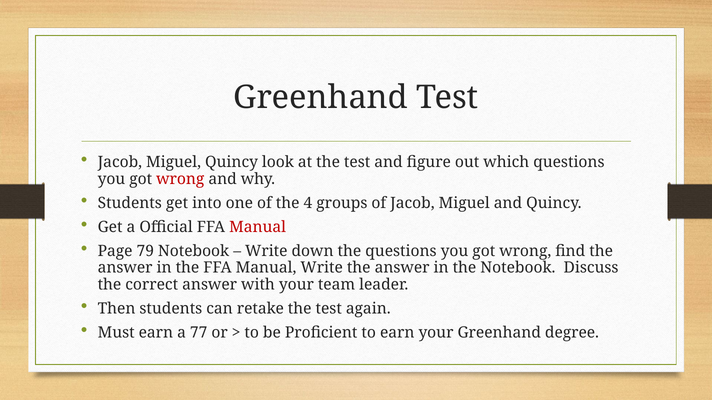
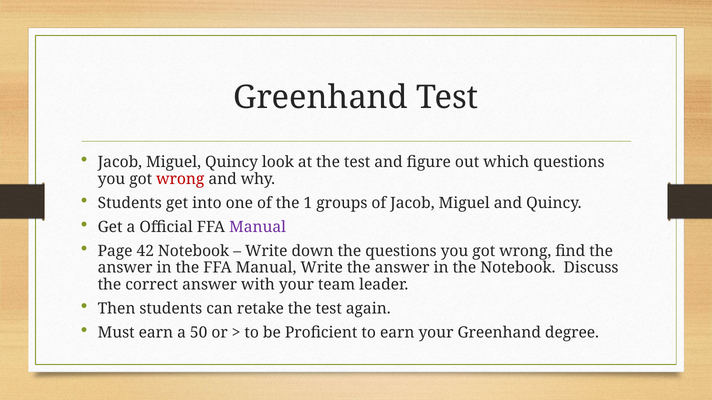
4: 4 -> 1
Manual at (258, 227) colour: red -> purple
79: 79 -> 42
77: 77 -> 50
